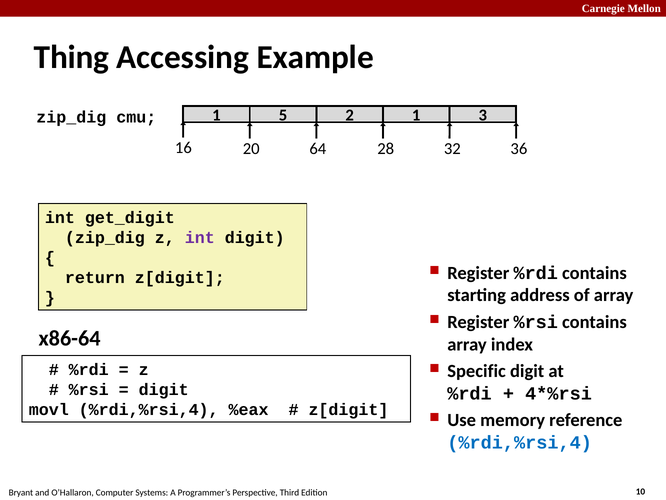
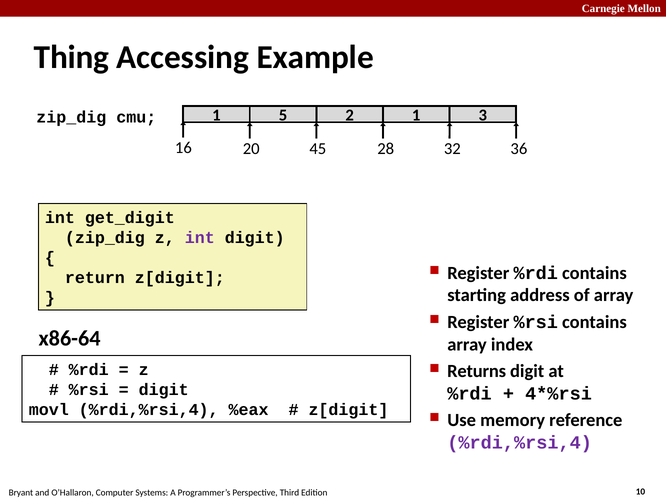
64: 64 -> 45
Specific: Specific -> Returns
%rdi,%rsi,4 at (520, 442) colour: blue -> purple
